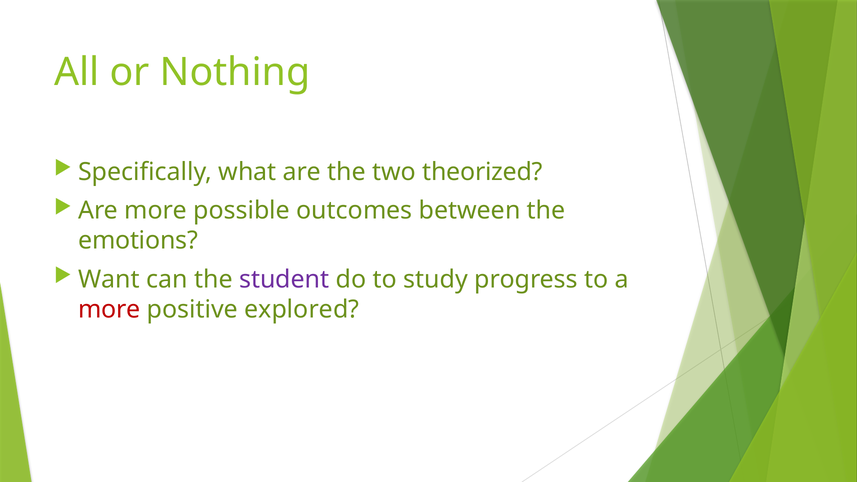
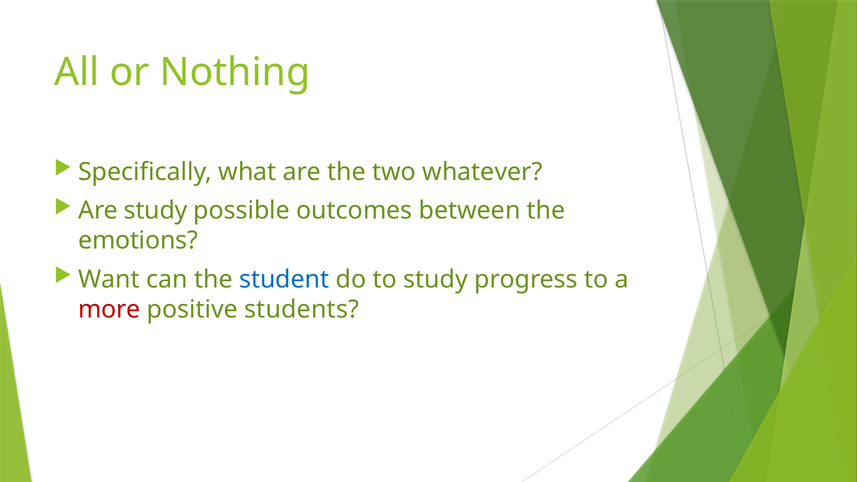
theorized: theorized -> whatever
Are more: more -> study
student colour: purple -> blue
explored: explored -> students
